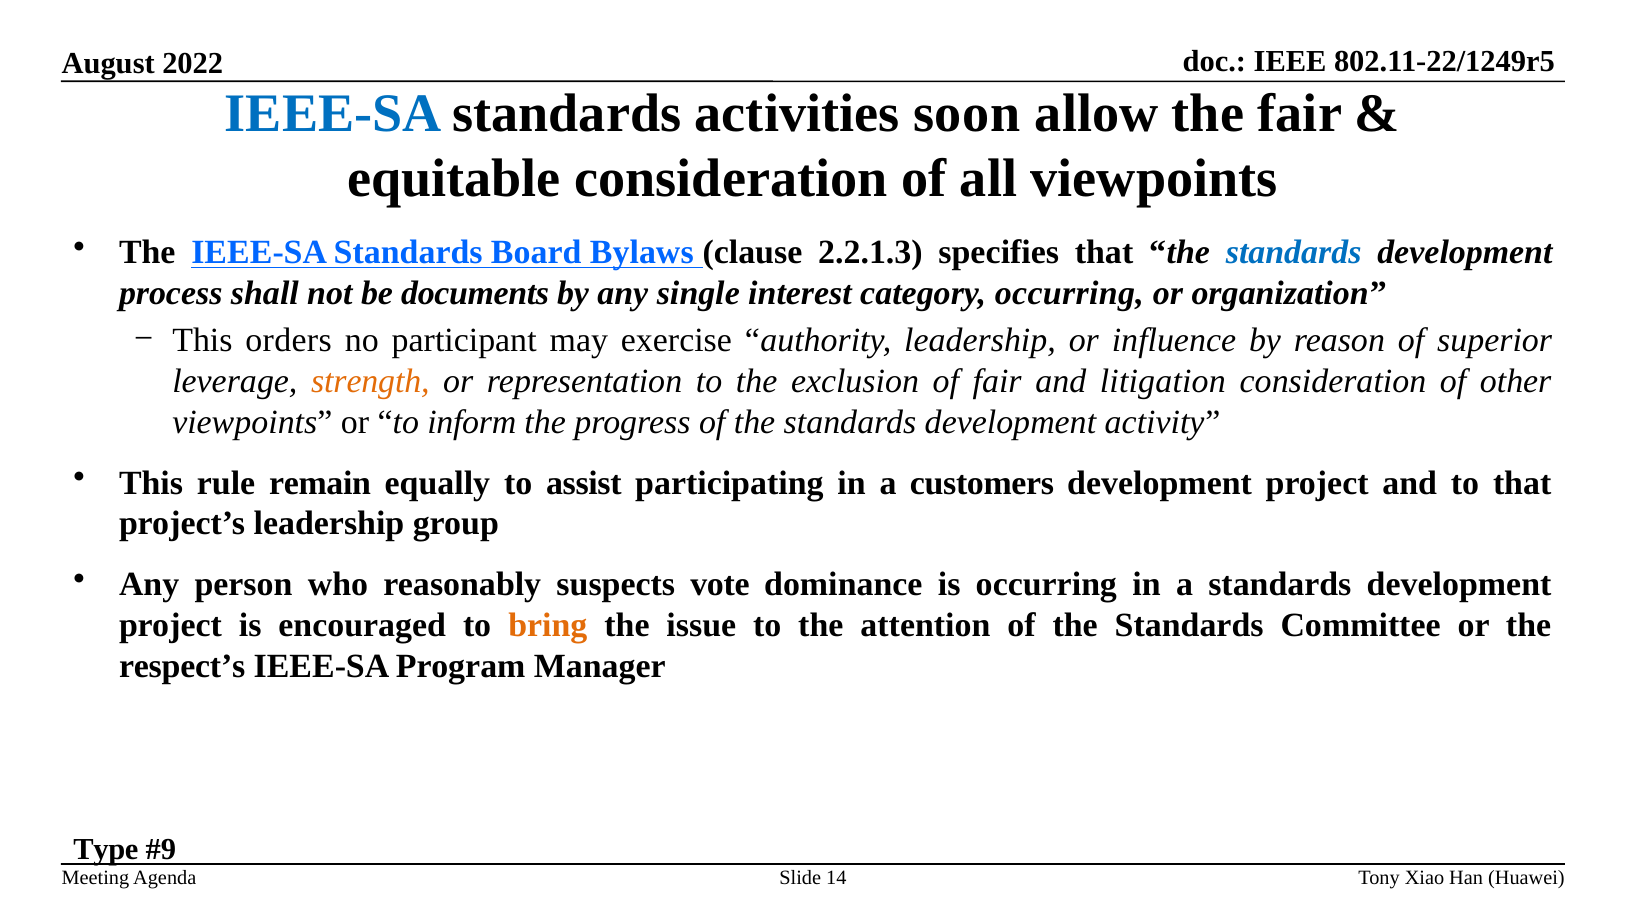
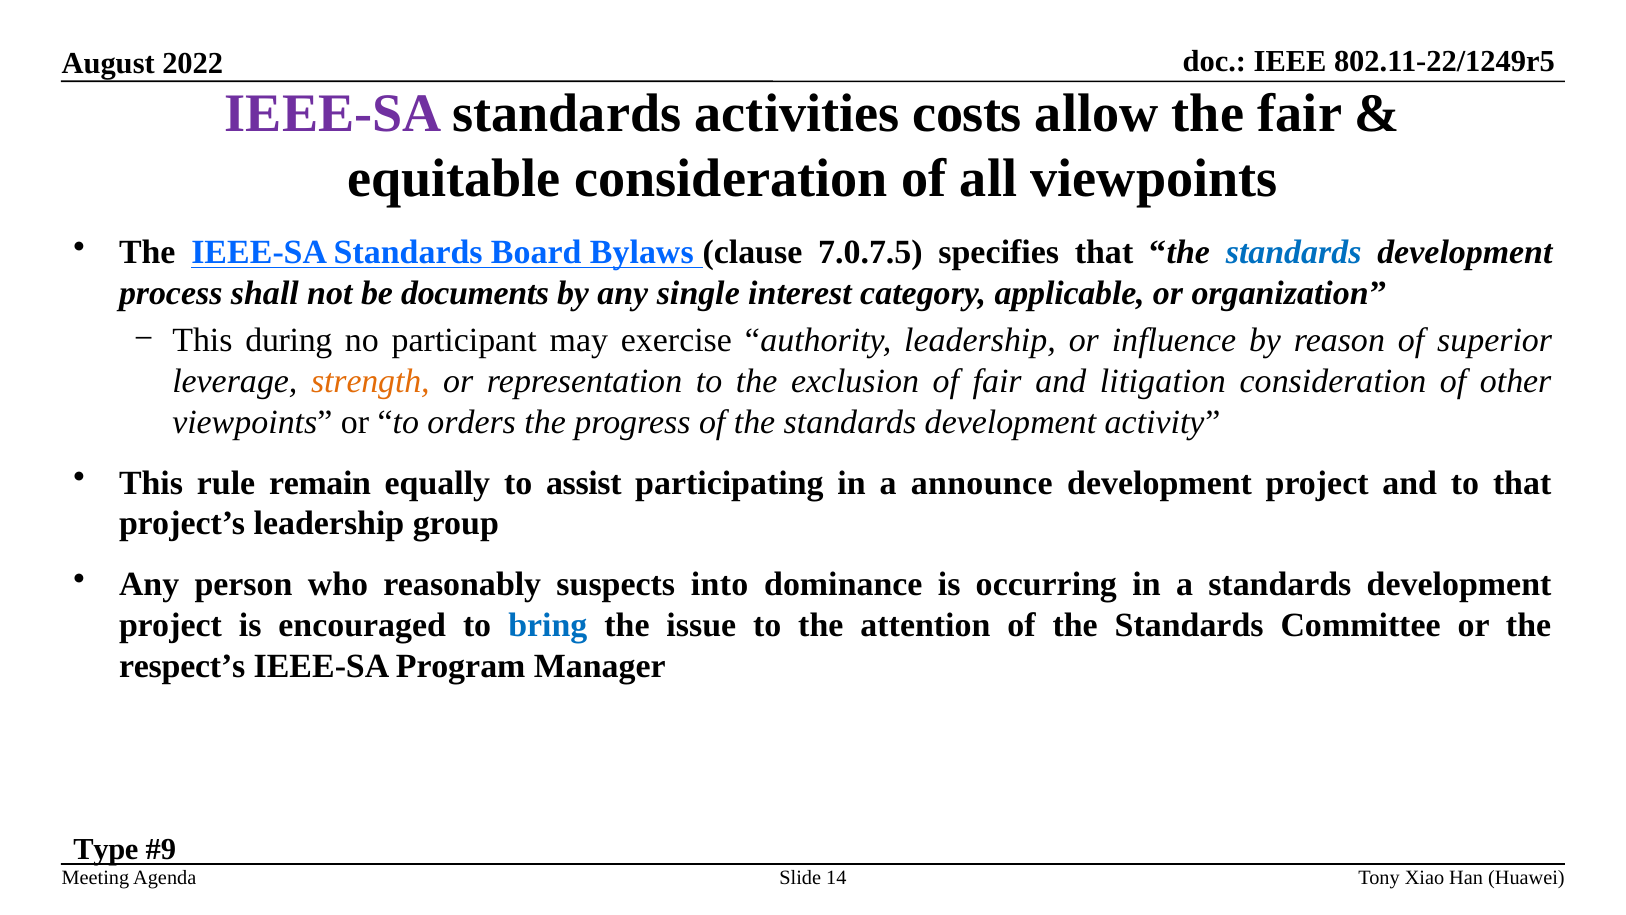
IEEE-SA at (333, 114) colour: blue -> purple
soon: soon -> costs
2.2.1.3: 2.2.1.3 -> 7.0.7.5
category occurring: occurring -> applicable
orders: orders -> during
inform: inform -> orders
customers: customers -> announce
vote: vote -> into
bring colour: orange -> blue
